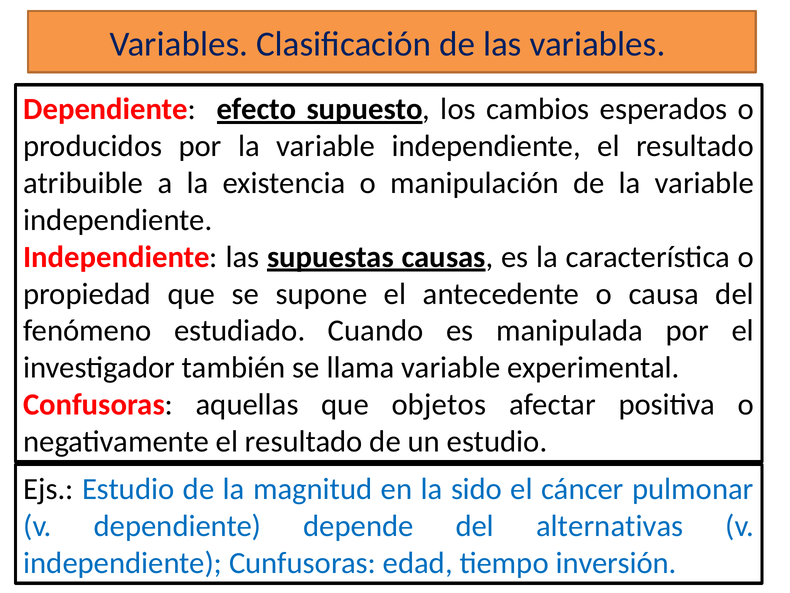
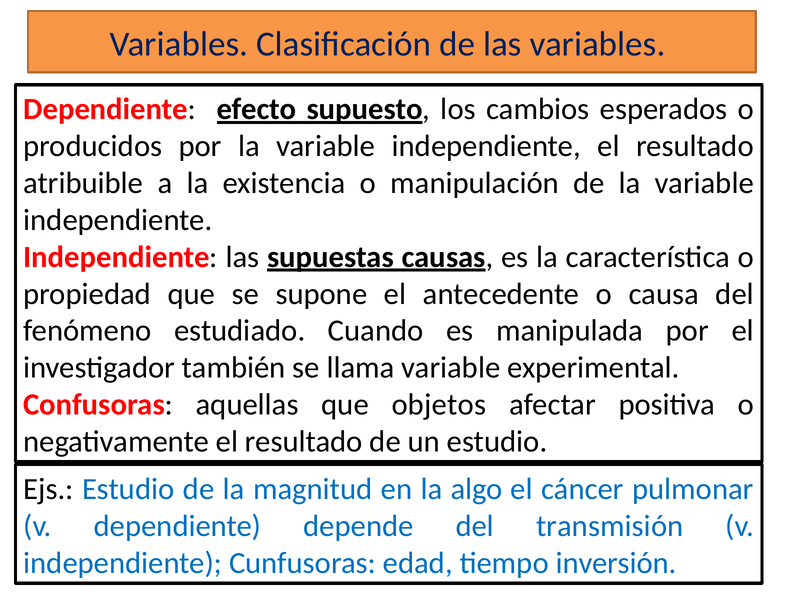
sido: sido -> algo
alternativas: alternativas -> transmisión
